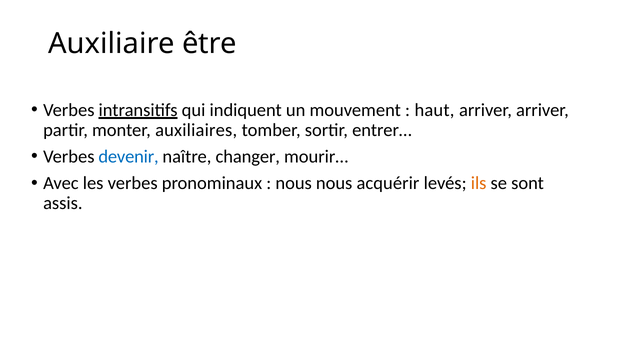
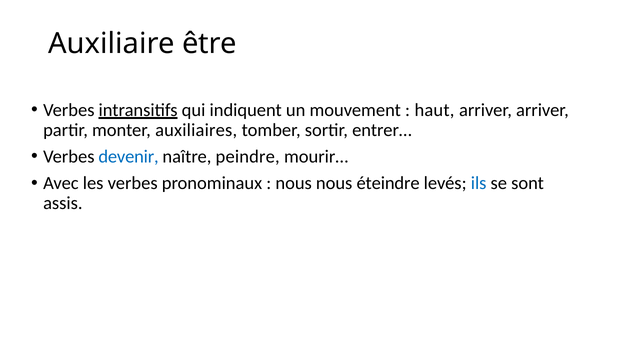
changer: changer -> peindre
acquérir: acquérir -> éteindre
ils colour: orange -> blue
